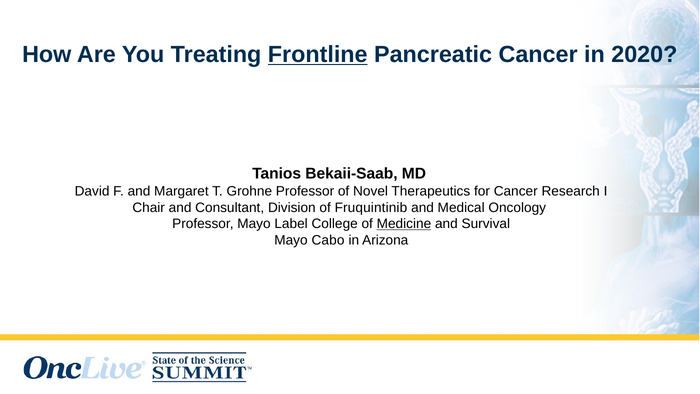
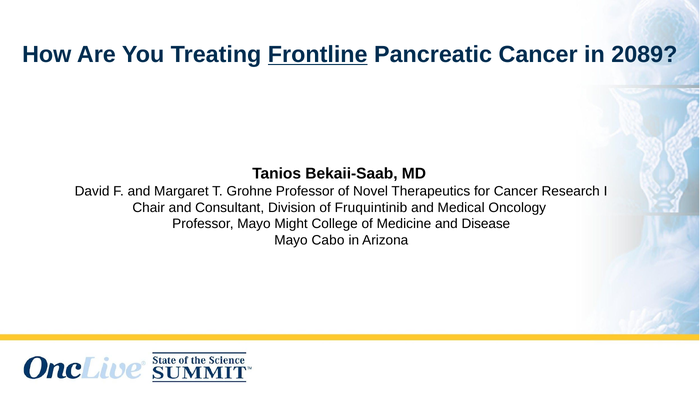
2020: 2020 -> 2089
Label: Label -> Might
Medicine underline: present -> none
Survival: Survival -> Disease
